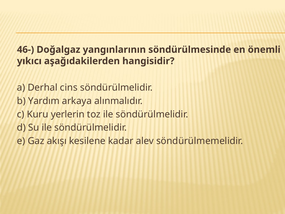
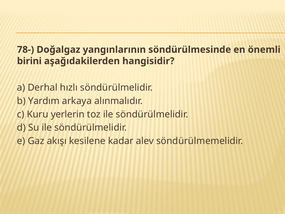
46-: 46- -> 78-
yıkıcı: yıkıcı -> birini
cins: cins -> hızlı
